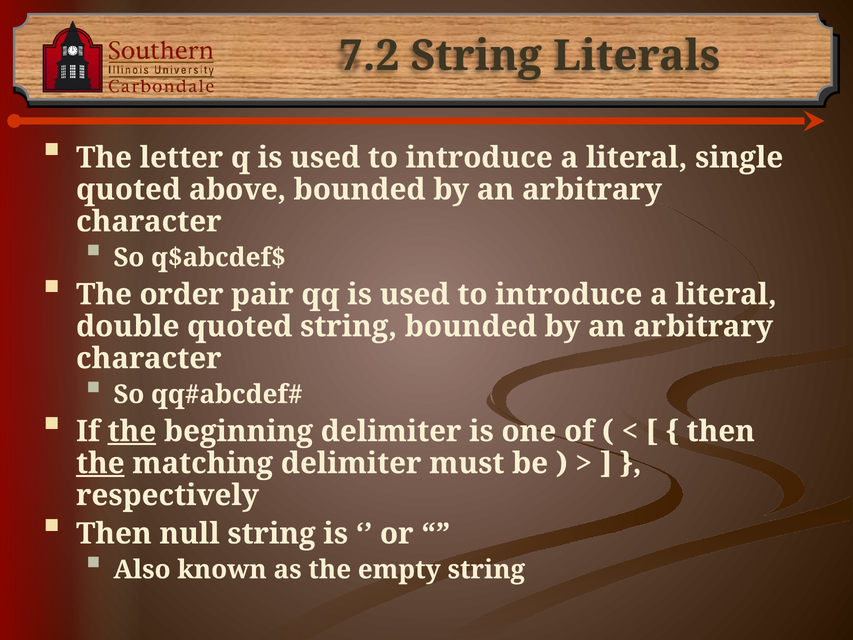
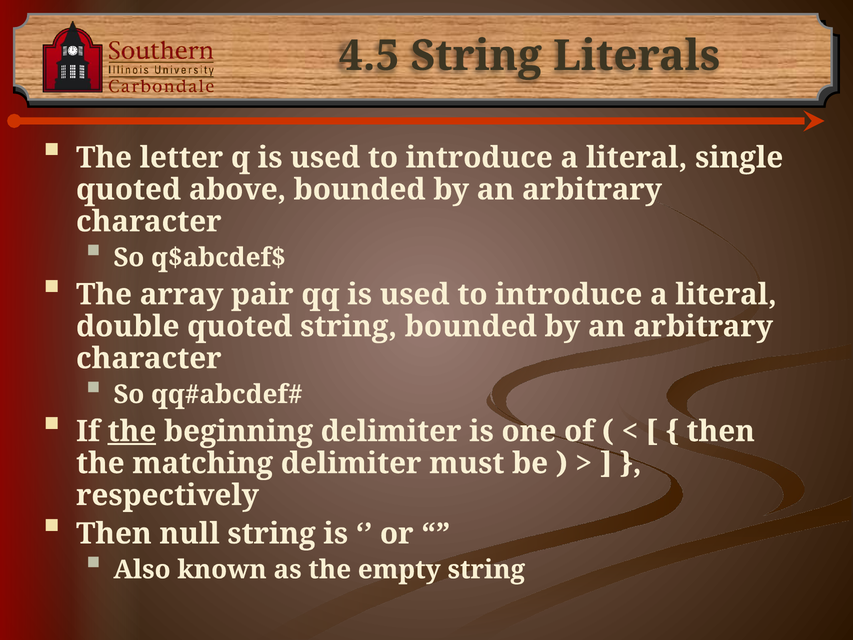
7.2: 7.2 -> 4.5
order: order -> array
the at (100, 463) underline: present -> none
